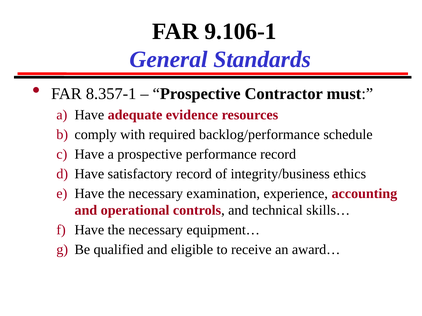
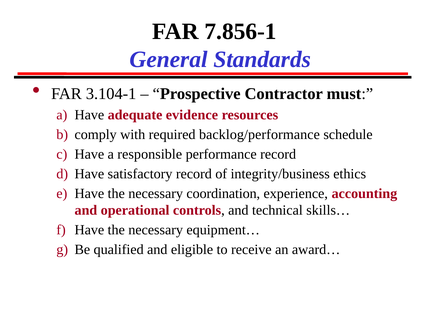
9.106-1: 9.106-1 -> 7.856-1
8.357-1: 8.357-1 -> 3.104-1
a prospective: prospective -> responsible
examination: examination -> coordination
